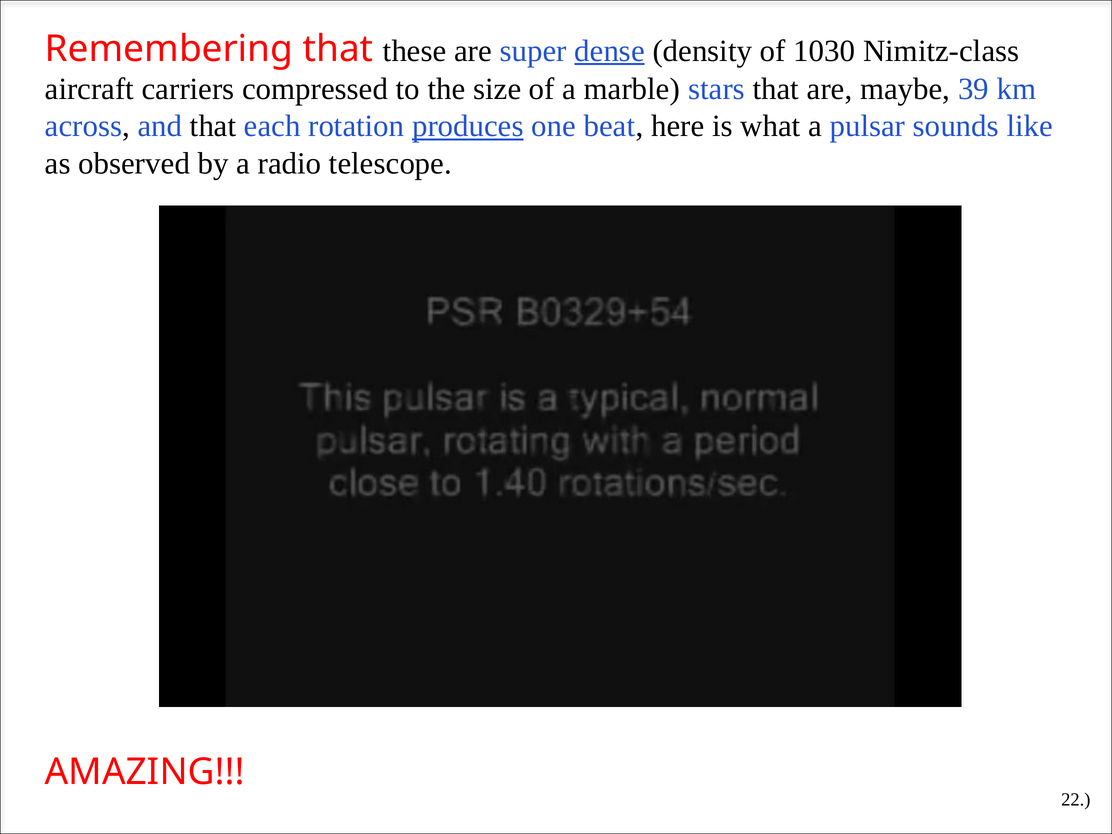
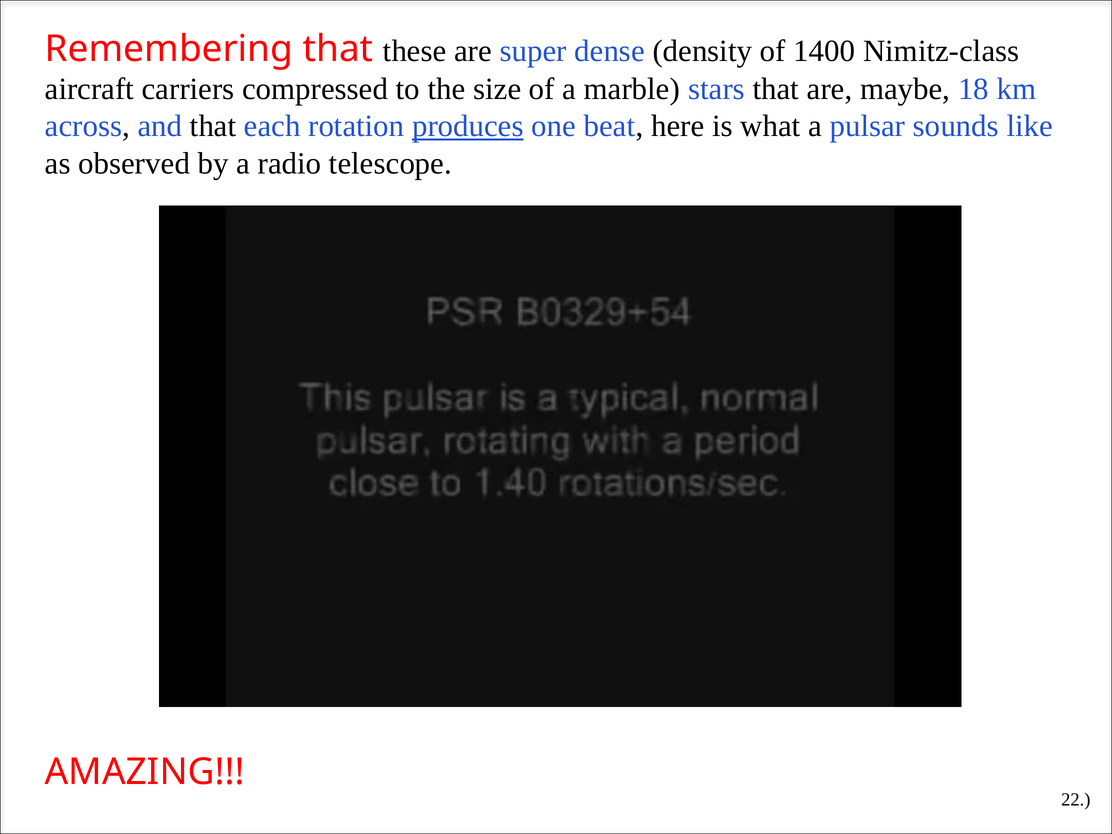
dense underline: present -> none
1030: 1030 -> 1400
39: 39 -> 18
